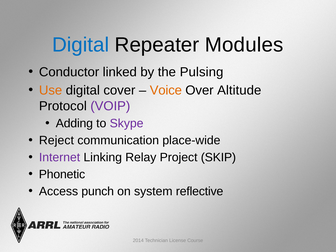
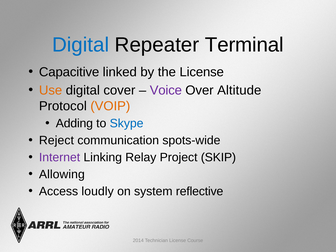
Modules: Modules -> Terminal
Conductor: Conductor -> Capacitive
the Pulsing: Pulsing -> License
Voice colour: orange -> purple
VOIP colour: purple -> orange
Skype colour: purple -> blue
place-wide: place-wide -> spots-wide
Phonetic: Phonetic -> Allowing
punch: punch -> loudly
